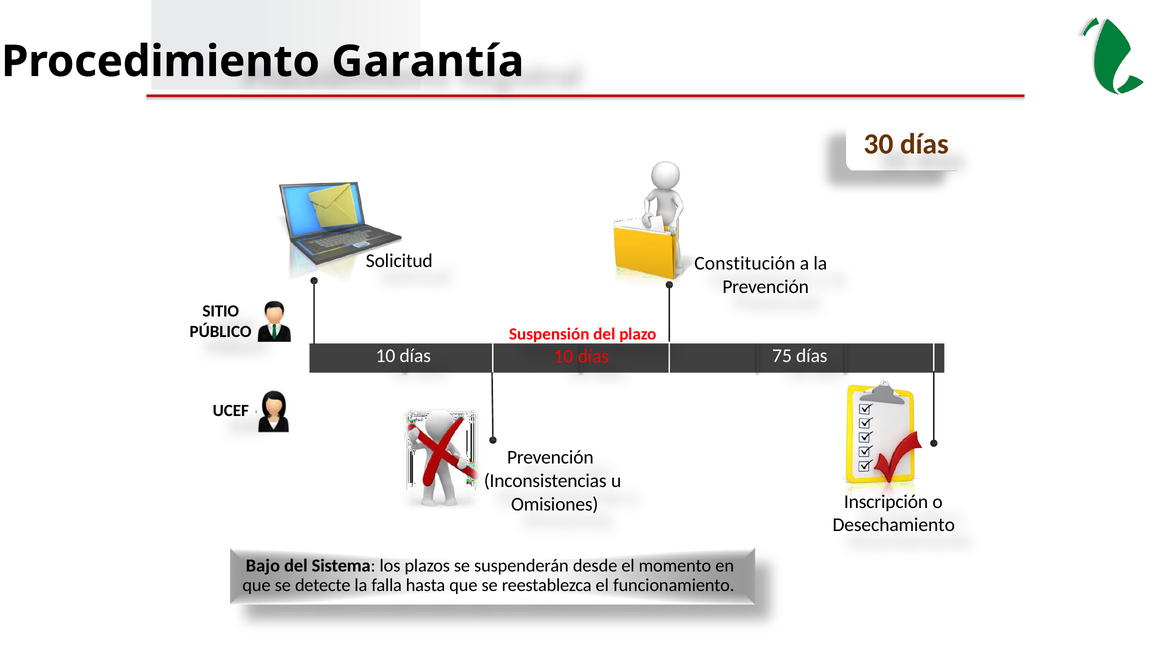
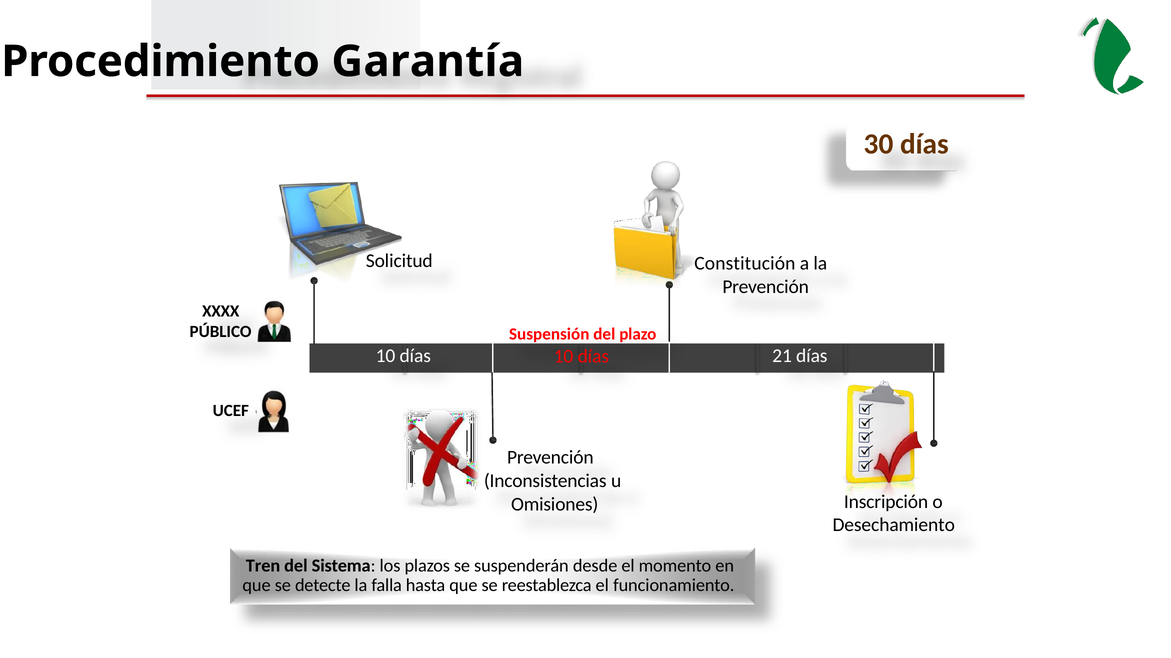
SITIO: SITIO -> XXXX
75: 75 -> 21
Bajo: Bajo -> Tren
